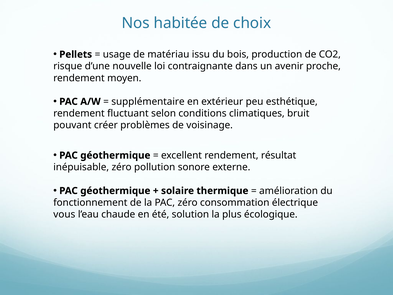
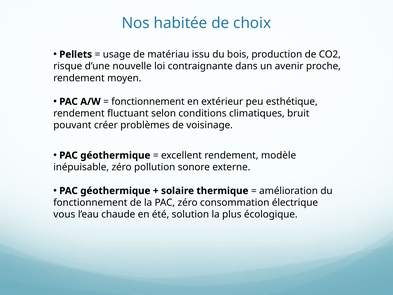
supplémentaire at (148, 102): supplémentaire -> fonctionnement
résultat: résultat -> modèle
